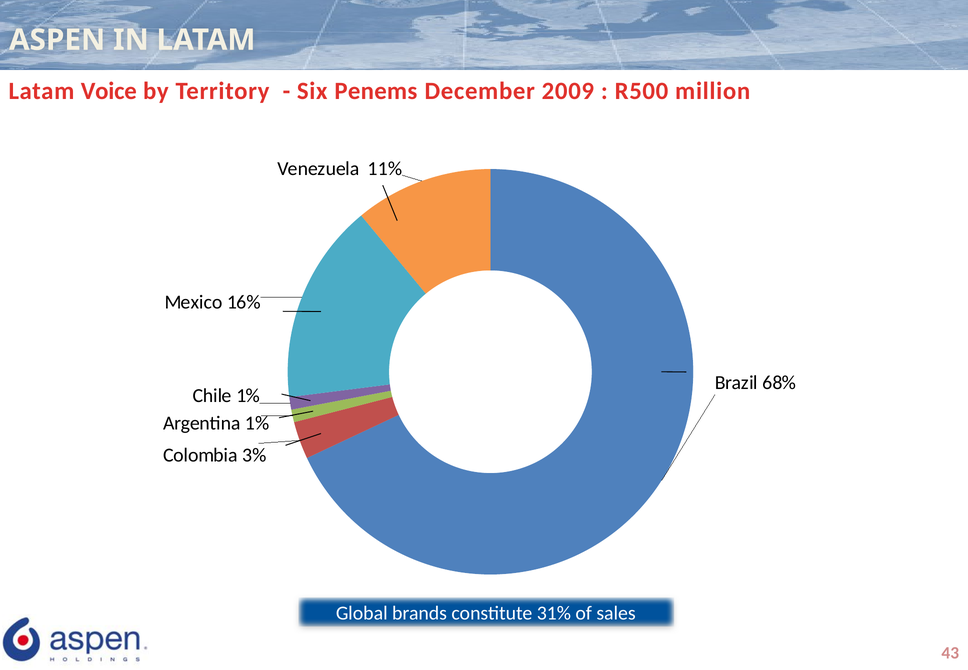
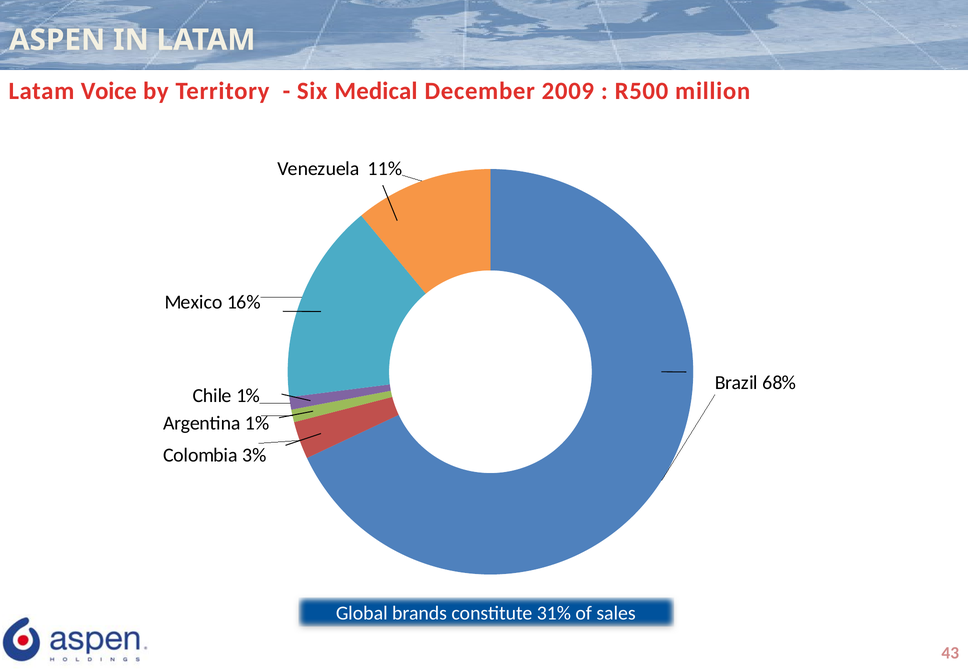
Penems: Penems -> Medical
